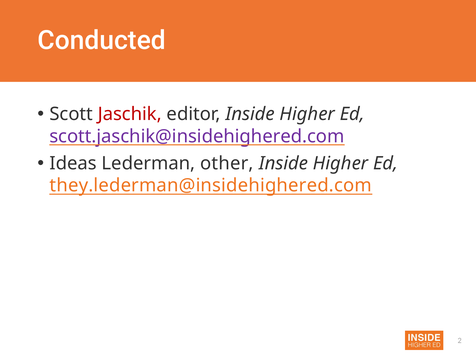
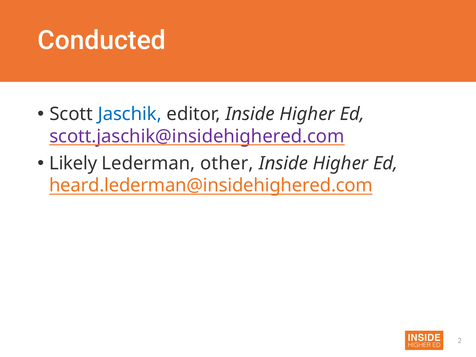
Jaschik colour: red -> blue
Ideas: Ideas -> Likely
they.lederman@insidehighered.com: they.lederman@insidehighered.com -> heard.lederman@insidehighered.com
